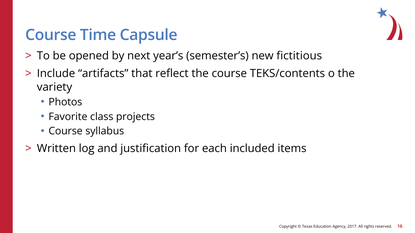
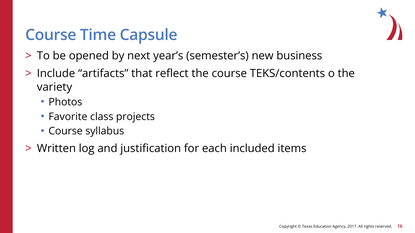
fictitious: fictitious -> business
